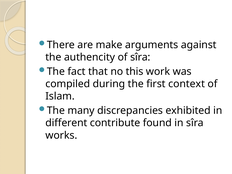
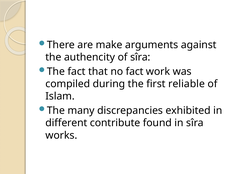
no this: this -> fact
context: context -> reliable
